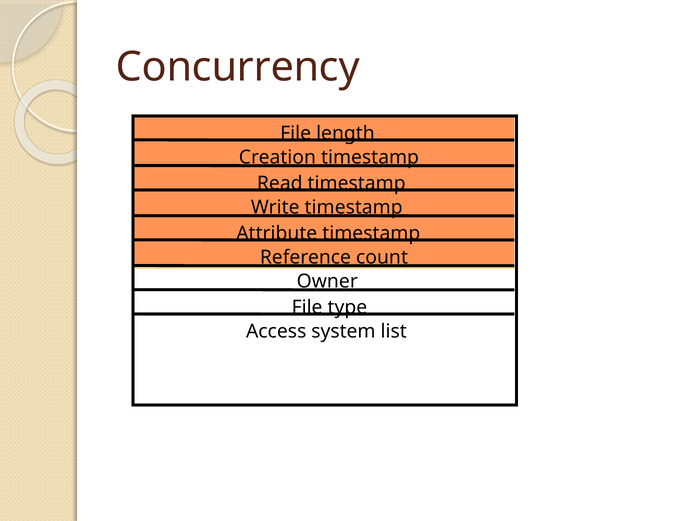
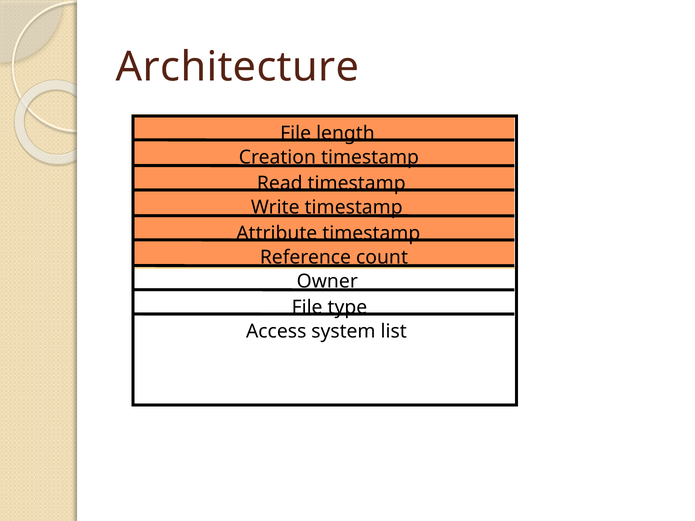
Concurrency: Concurrency -> Architecture
